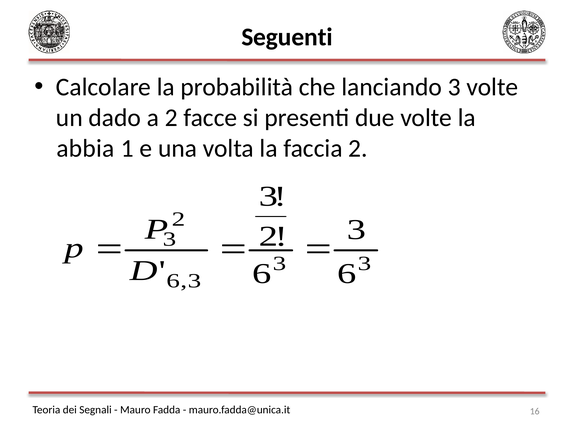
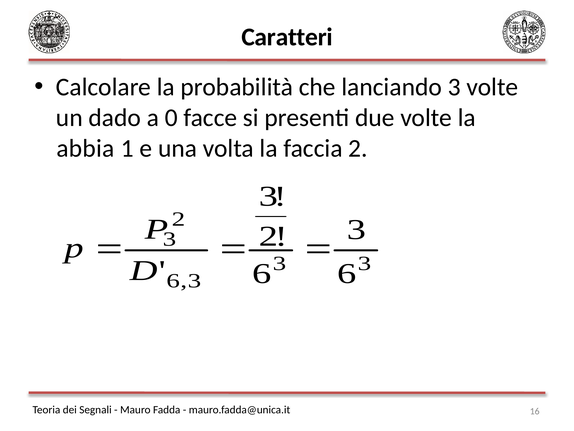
Seguenti: Seguenti -> Caratteri
a 2: 2 -> 0
